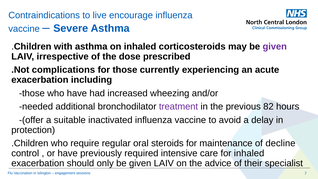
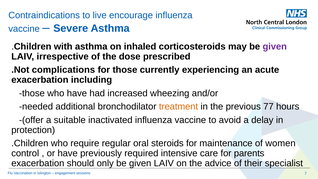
treatment colour: purple -> orange
82: 82 -> 77
decline: decline -> women
for inhaled: inhaled -> parents
